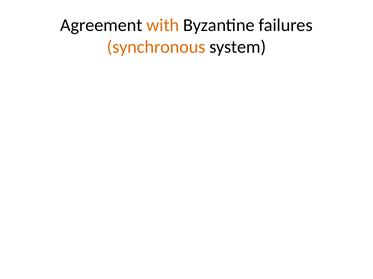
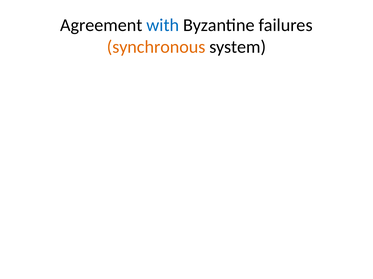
with colour: orange -> blue
